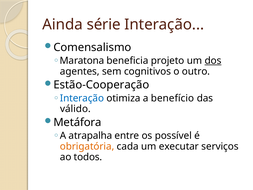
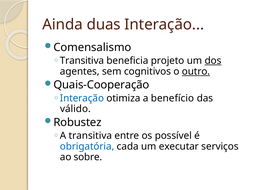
série: série -> duas
Maratona at (82, 61): Maratona -> Transitiva
outro underline: none -> present
Estão-Cooperação: Estão-Cooperação -> Quais-Cooperação
Metáfora: Metáfora -> Robustez
A atrapalha: atrapalha -> transitiva
obrigatória colour: orange -> blue
todos: todos -> sobre
